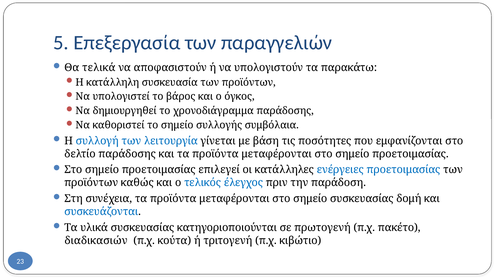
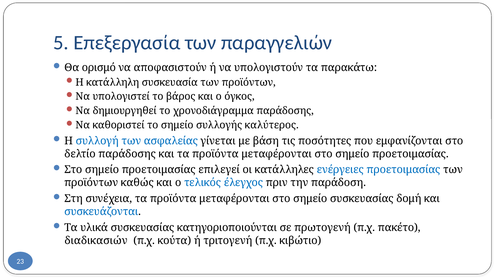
τελικά: τελικά -> ορισμό
συμβόλαια: συμβόλαια -> καλύτερος
λειτουργία: λειτουργία -> ασφαλείας
